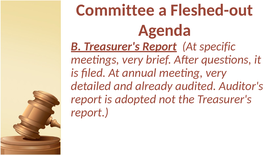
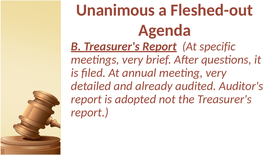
Committee: Committee -> Unanimous
